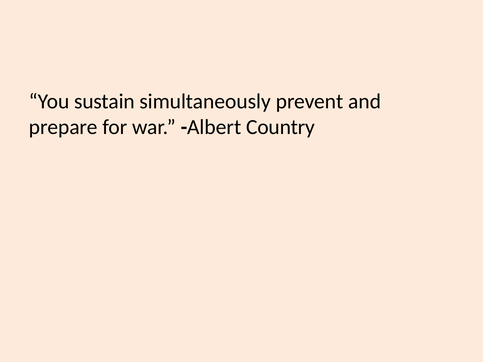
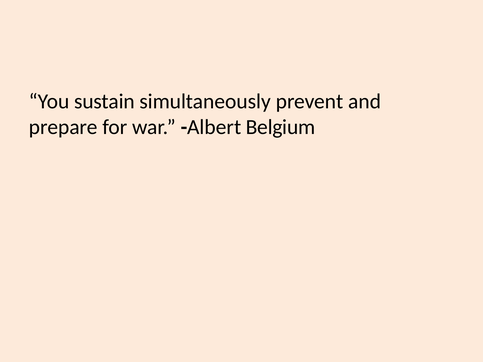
Country: Country -> Belgium
